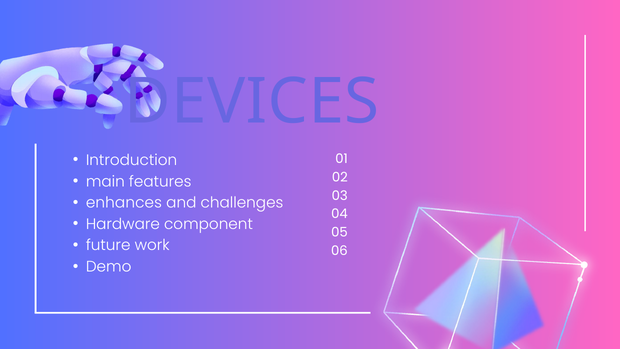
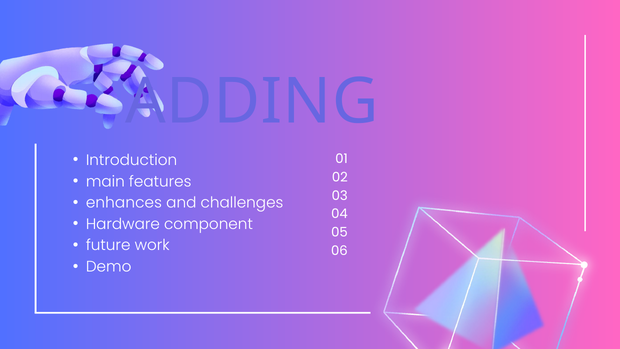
DEVICES: DEVICES -> ADDING
